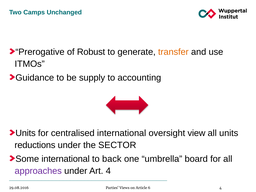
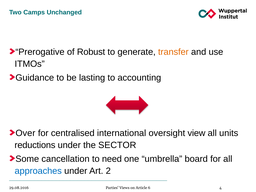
supply: supply -> lasting
Units at (26, 133): Units -> Over
Some international: international -> cancellation
back: back -> need
approaches colour: purple -> blue
Art 4: 4 -> 2
